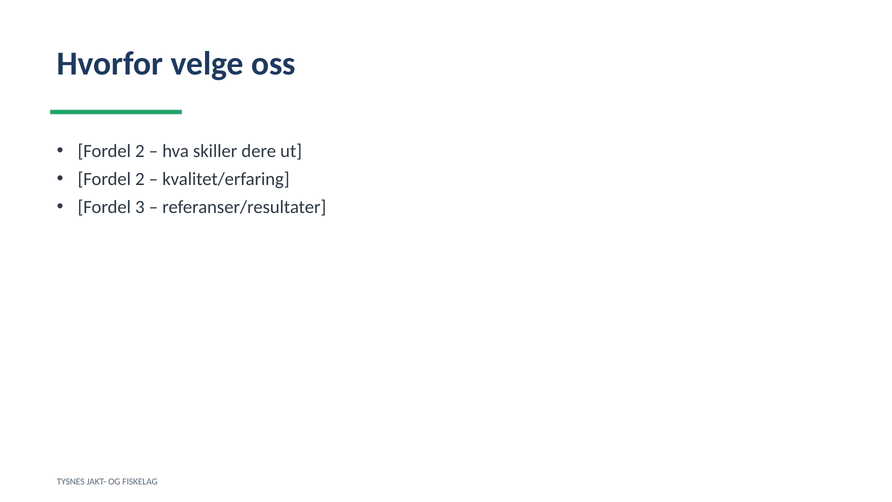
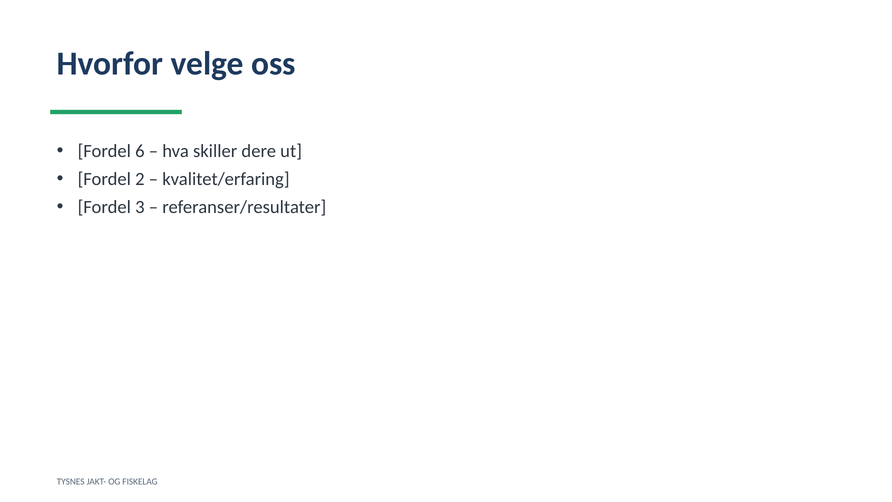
2 at (140, 151): 2 -> 6
